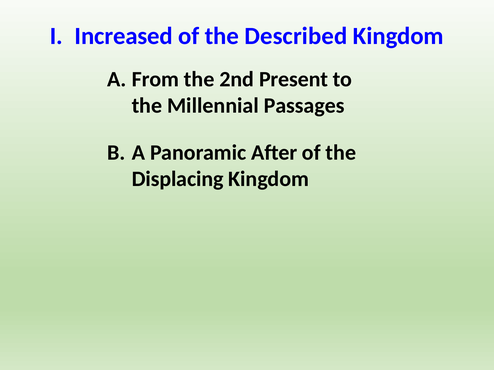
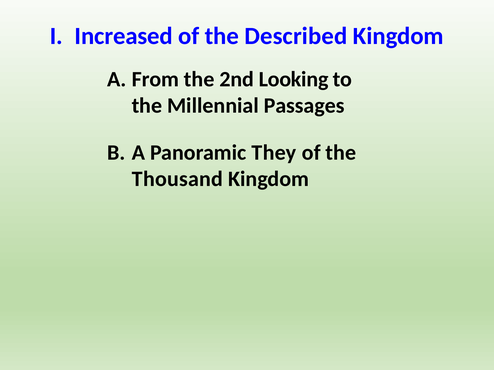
Present: Present -> Looking
After: After -> They
Displacing: Displacing -> Thousand
